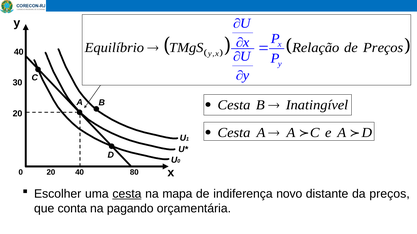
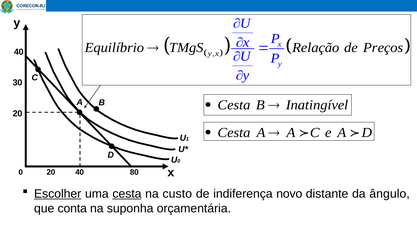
Escolher underline: none -> present
mapa: mapa -> custo
preços: preços -> ângulo
pagando: pagando -> suponha
